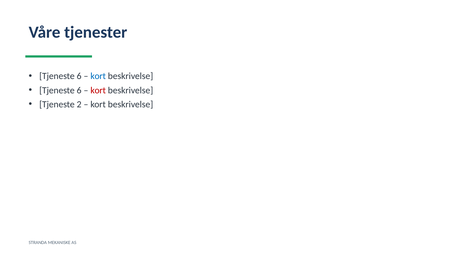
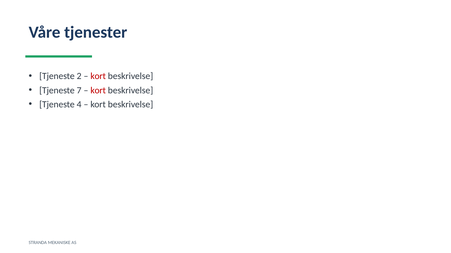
6 at (79, 76): 6 -> 2
kort at (98, 76) colour: blue -> red
6 at (79, 90): 6 -> 7
2: 2 -> 4
